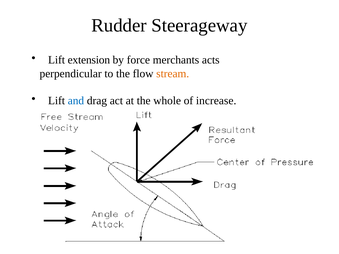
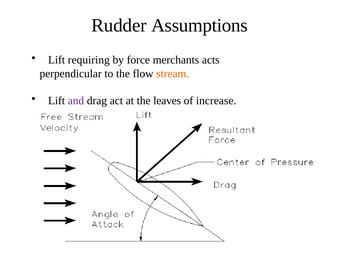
Steerageway: Steerageway -> Assumptions
extension: extension -> requiring
and colour: blue -> purple
whole: whole -> leaves
